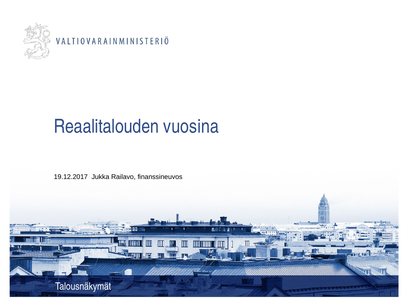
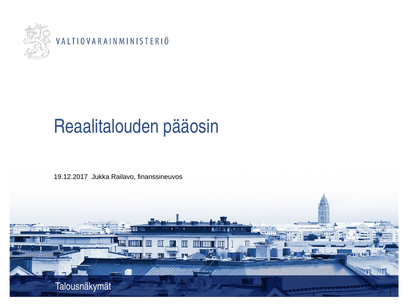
vuosina: vuosina -> pääosin
